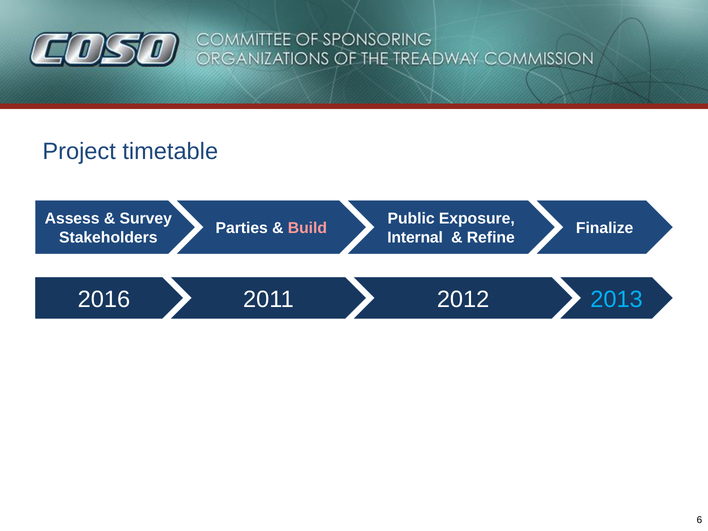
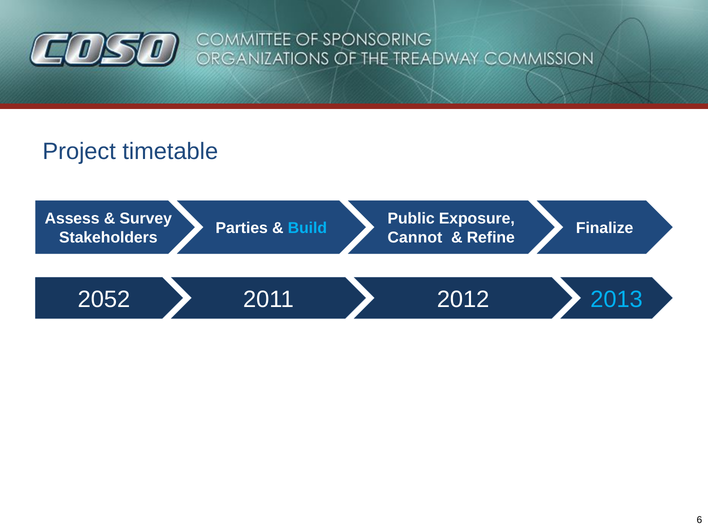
Build colour: pink -> light blue
Internal: Internal -> Cannot
2016: 2016 -> 2052
